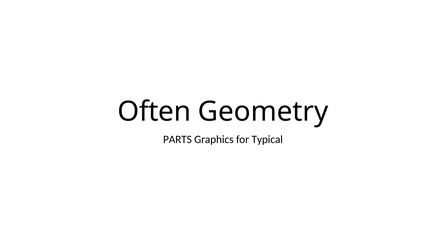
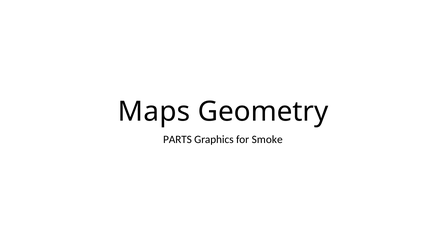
Often: Often -> Maps
Typical: Typical -> Smoke
